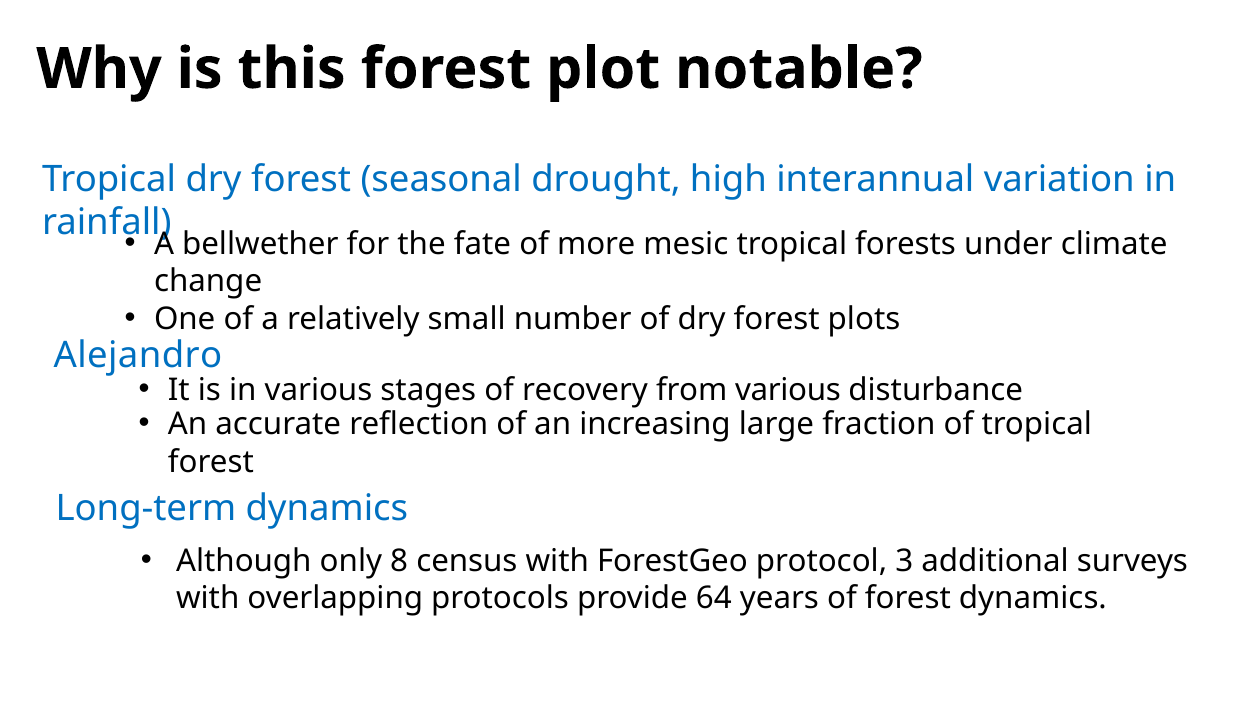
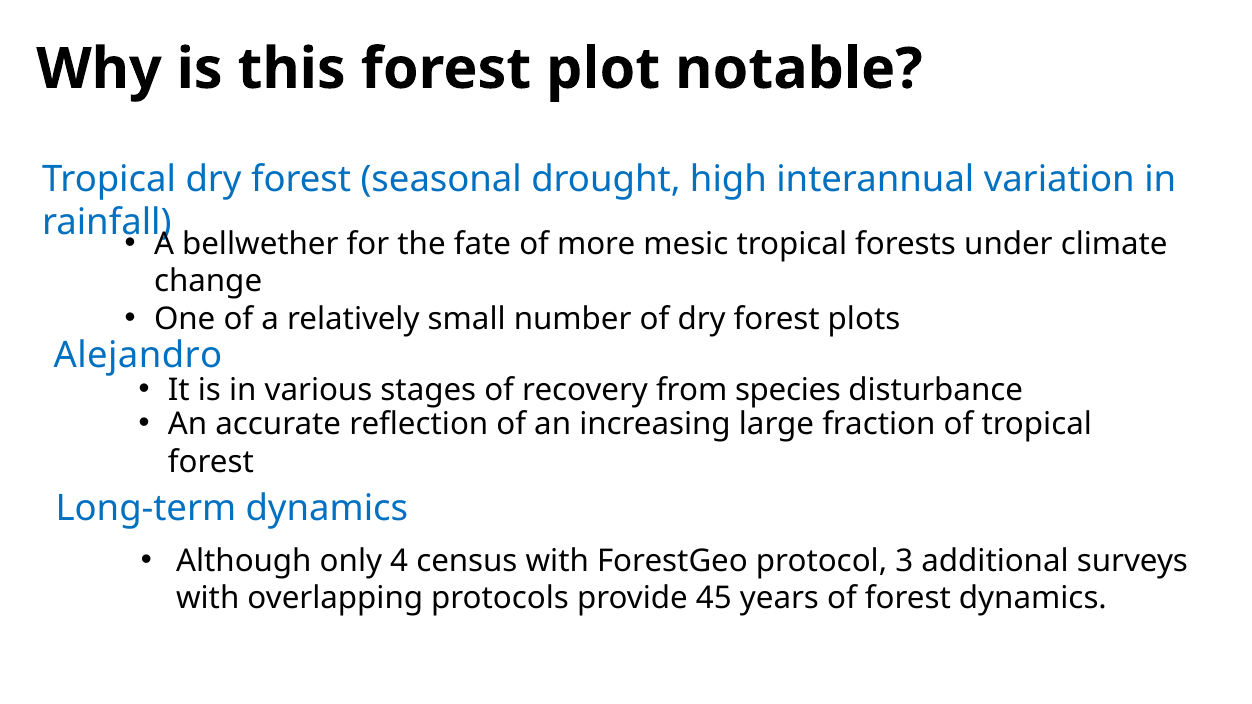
from various: various -> species
8: 8 -> 4
64: 64 -> 45
